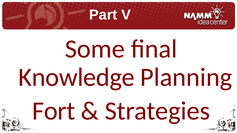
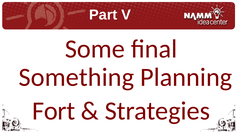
Knowledge: Knowledge -> Something
